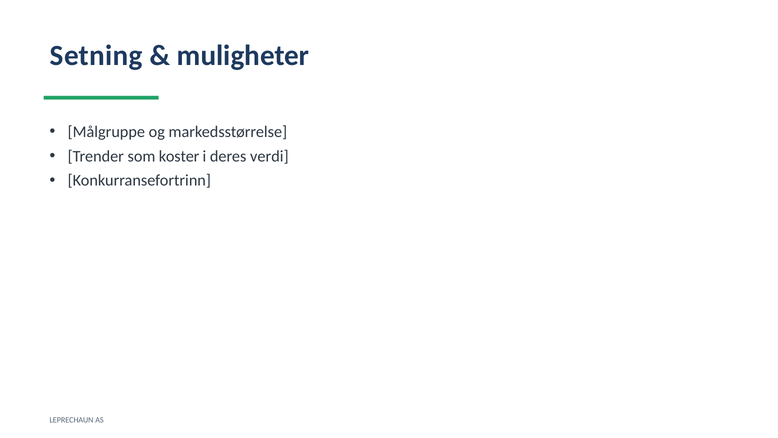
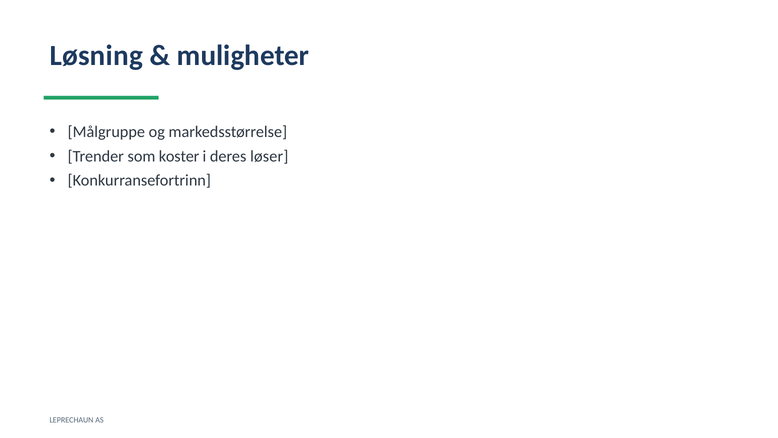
Setning: Setning -> Løsning
verdi: verdi -> løser
